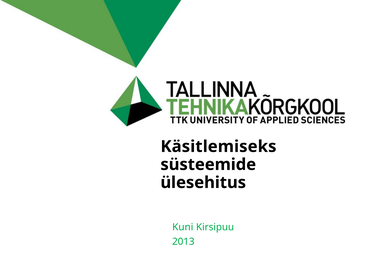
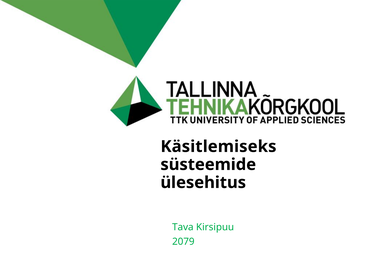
Kuni: Kuni -> Tava
2013: 2013 -> 2079
